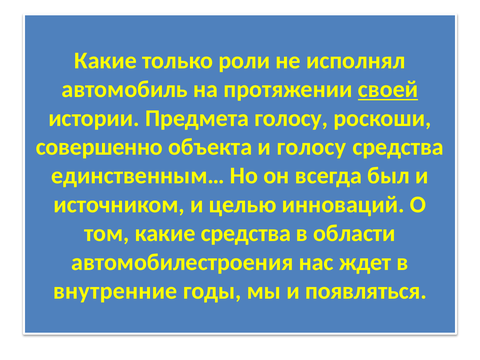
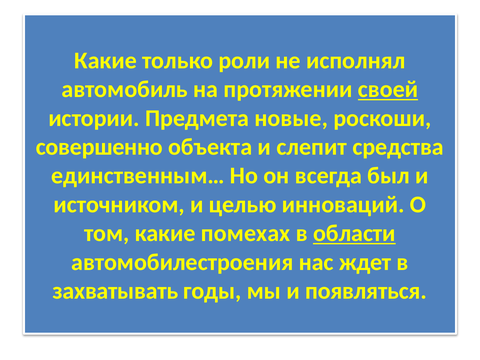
Предмета голосу: голосу -> новые
и голосу: голосу -> слепит
какие средства: средства -> помехах
области underline: none -> present
внутренние: внутренние -> захватывать
